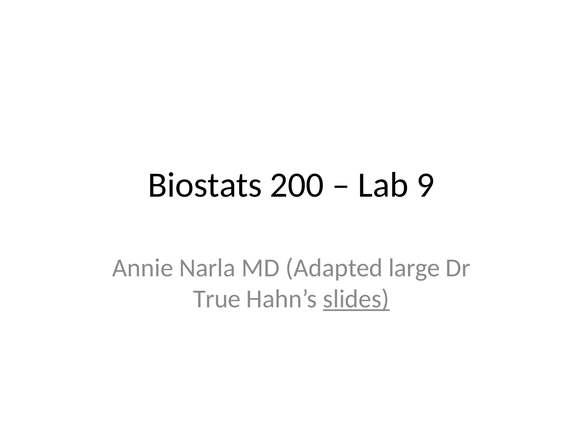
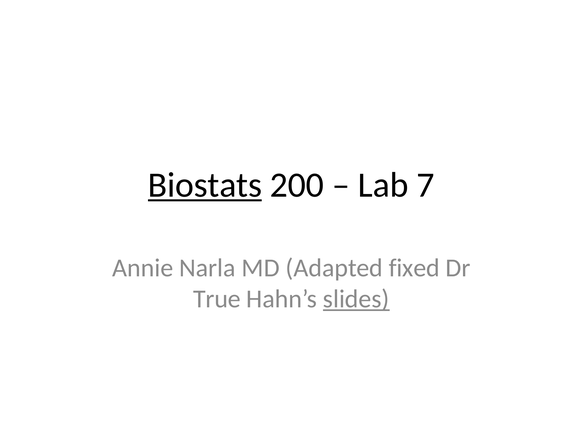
Biostats underline: none -> present
9: 9 -> 7
large: large -> fixed
